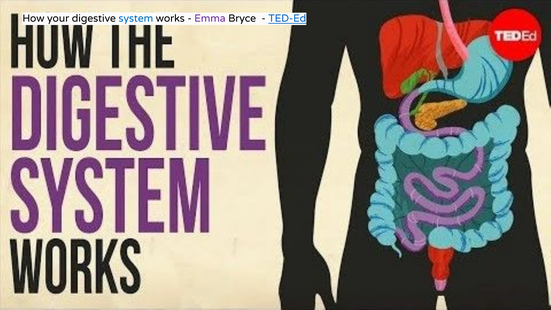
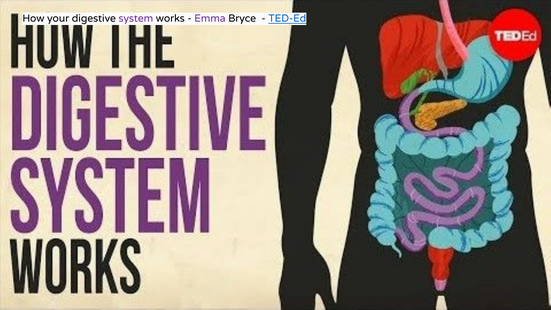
system colour: blue -> purple
